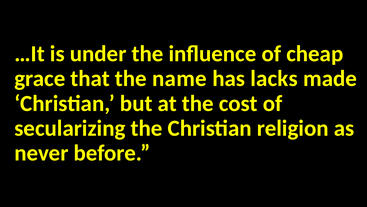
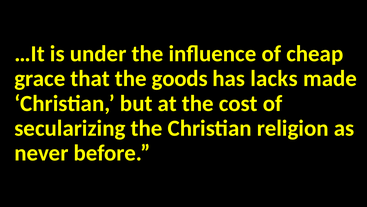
name: name -> goods
